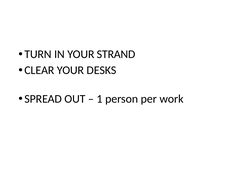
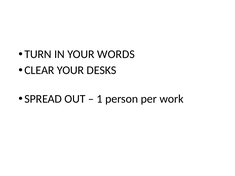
STRAND: STRAND -> WORDS
